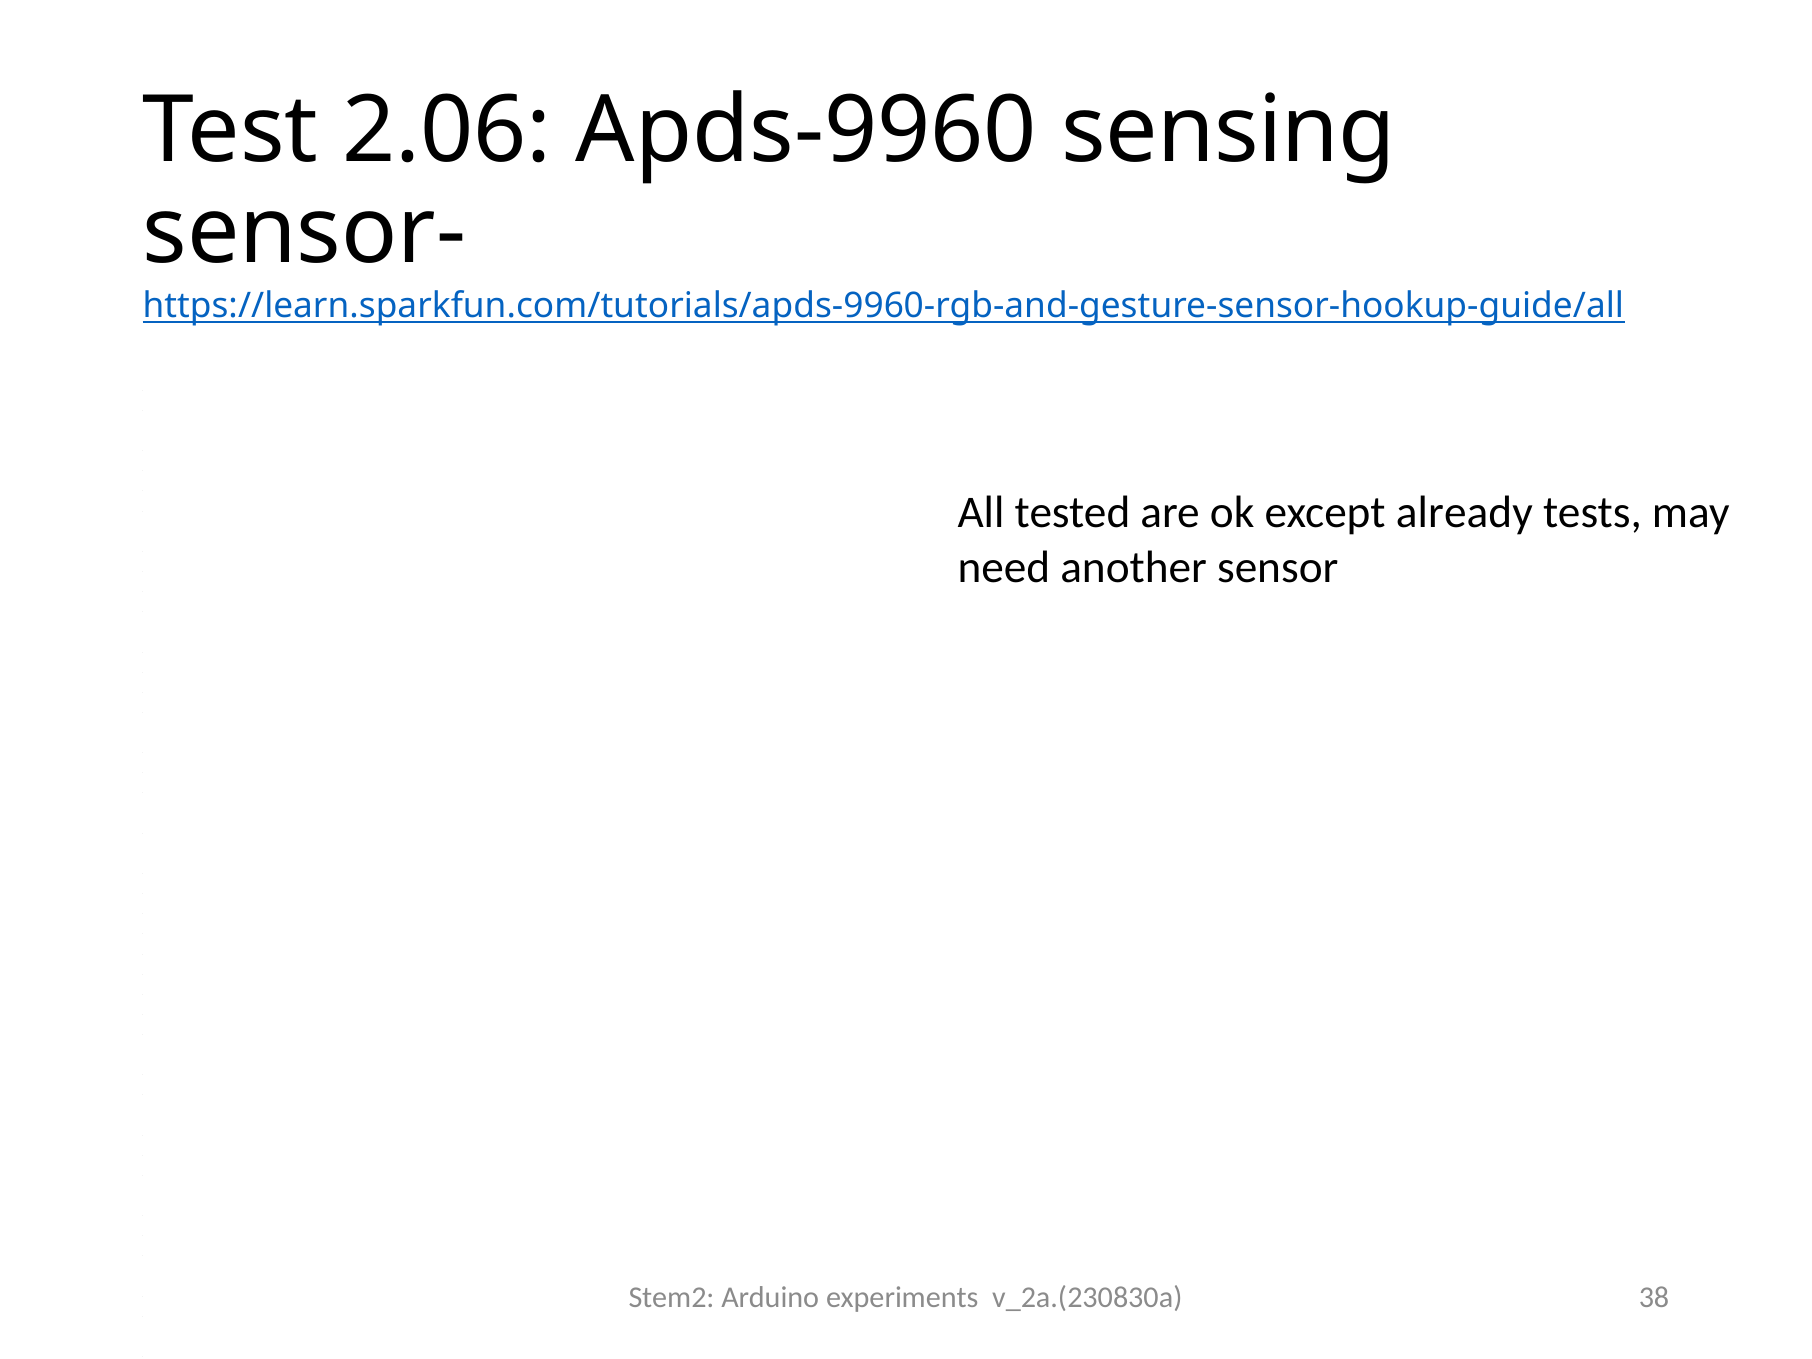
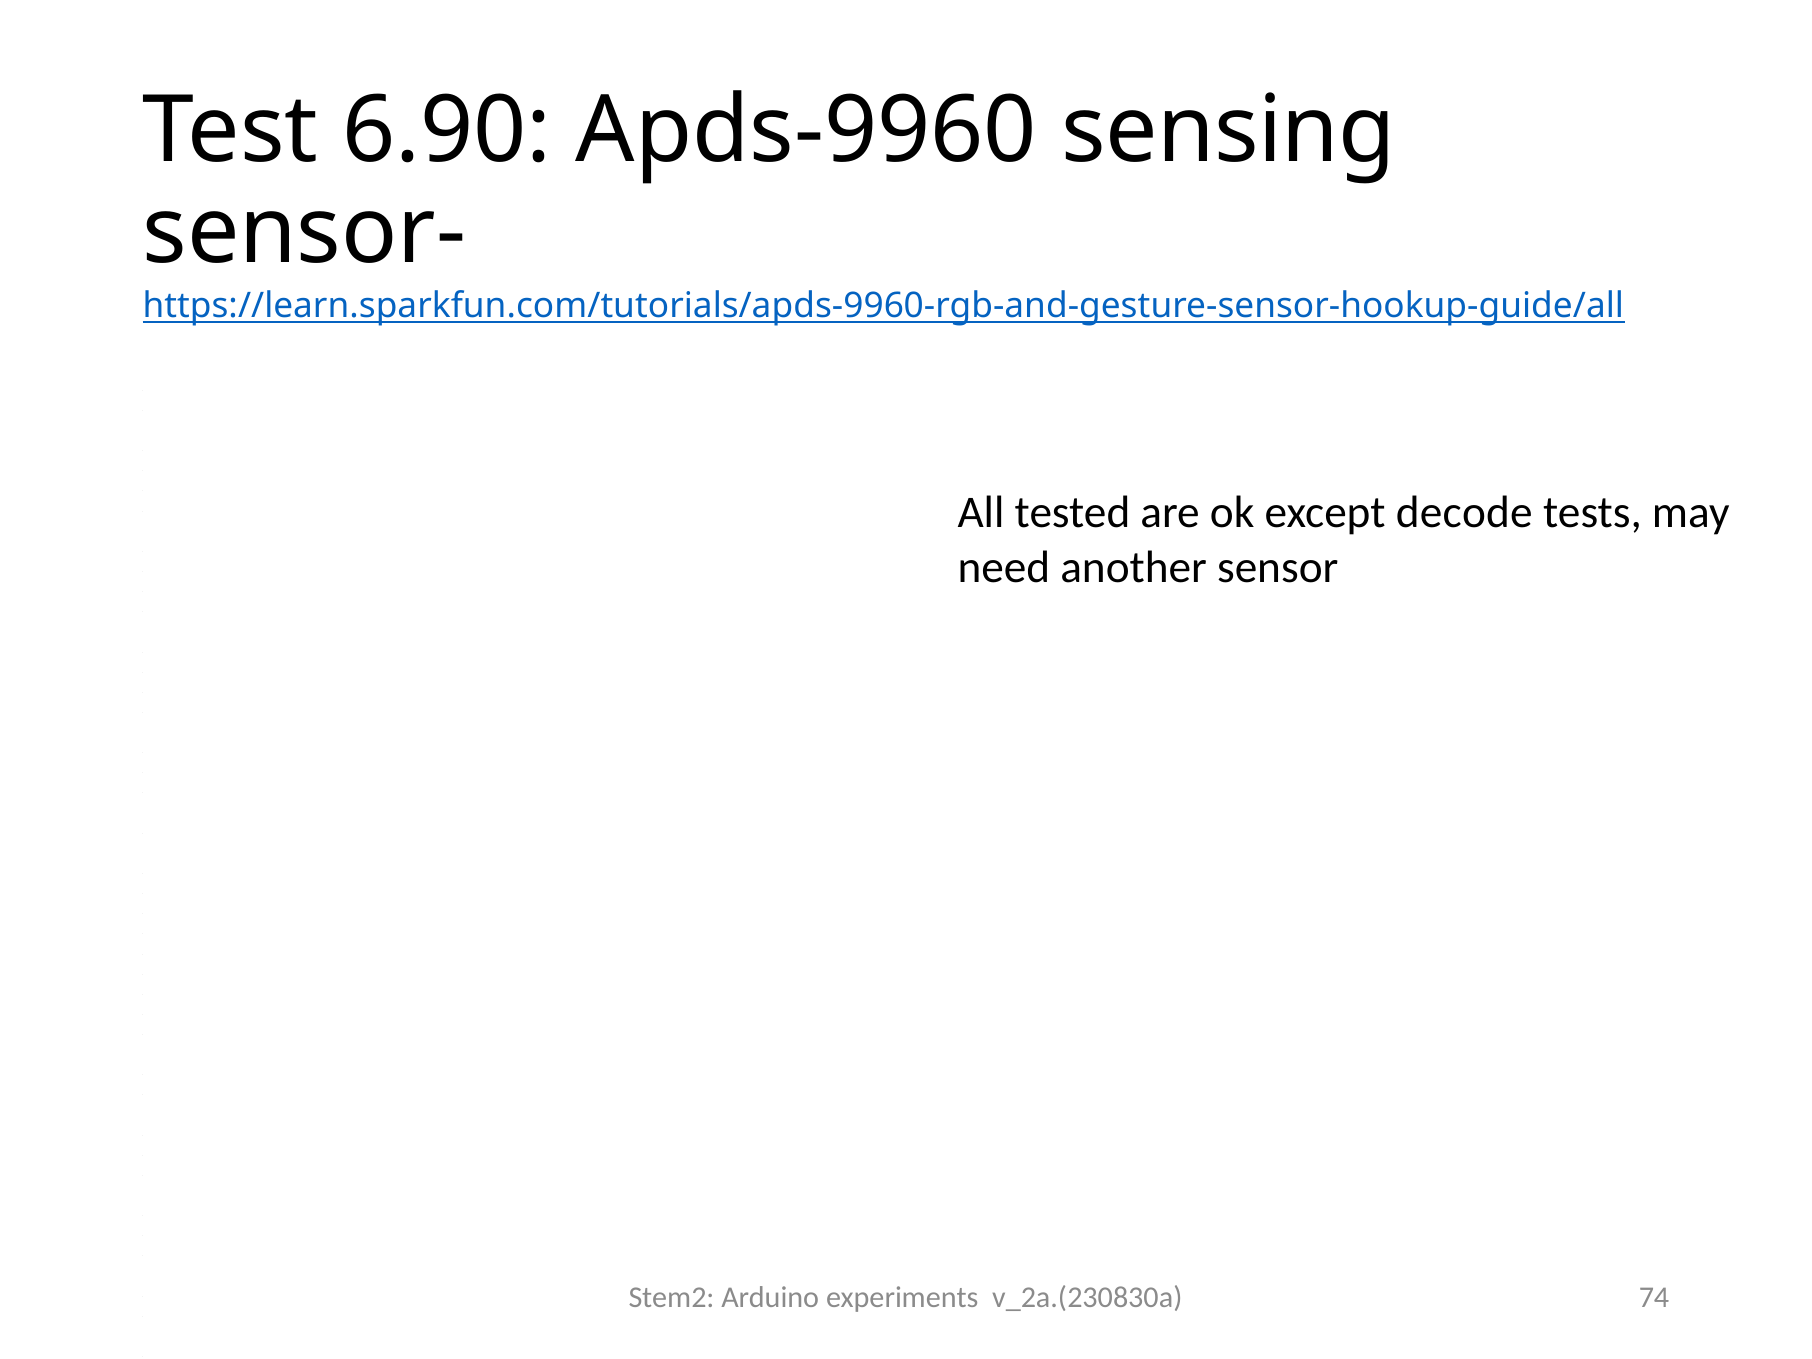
2.06: 2.06 -> 6.90
already: already -> decode
38: 38 -> 74
